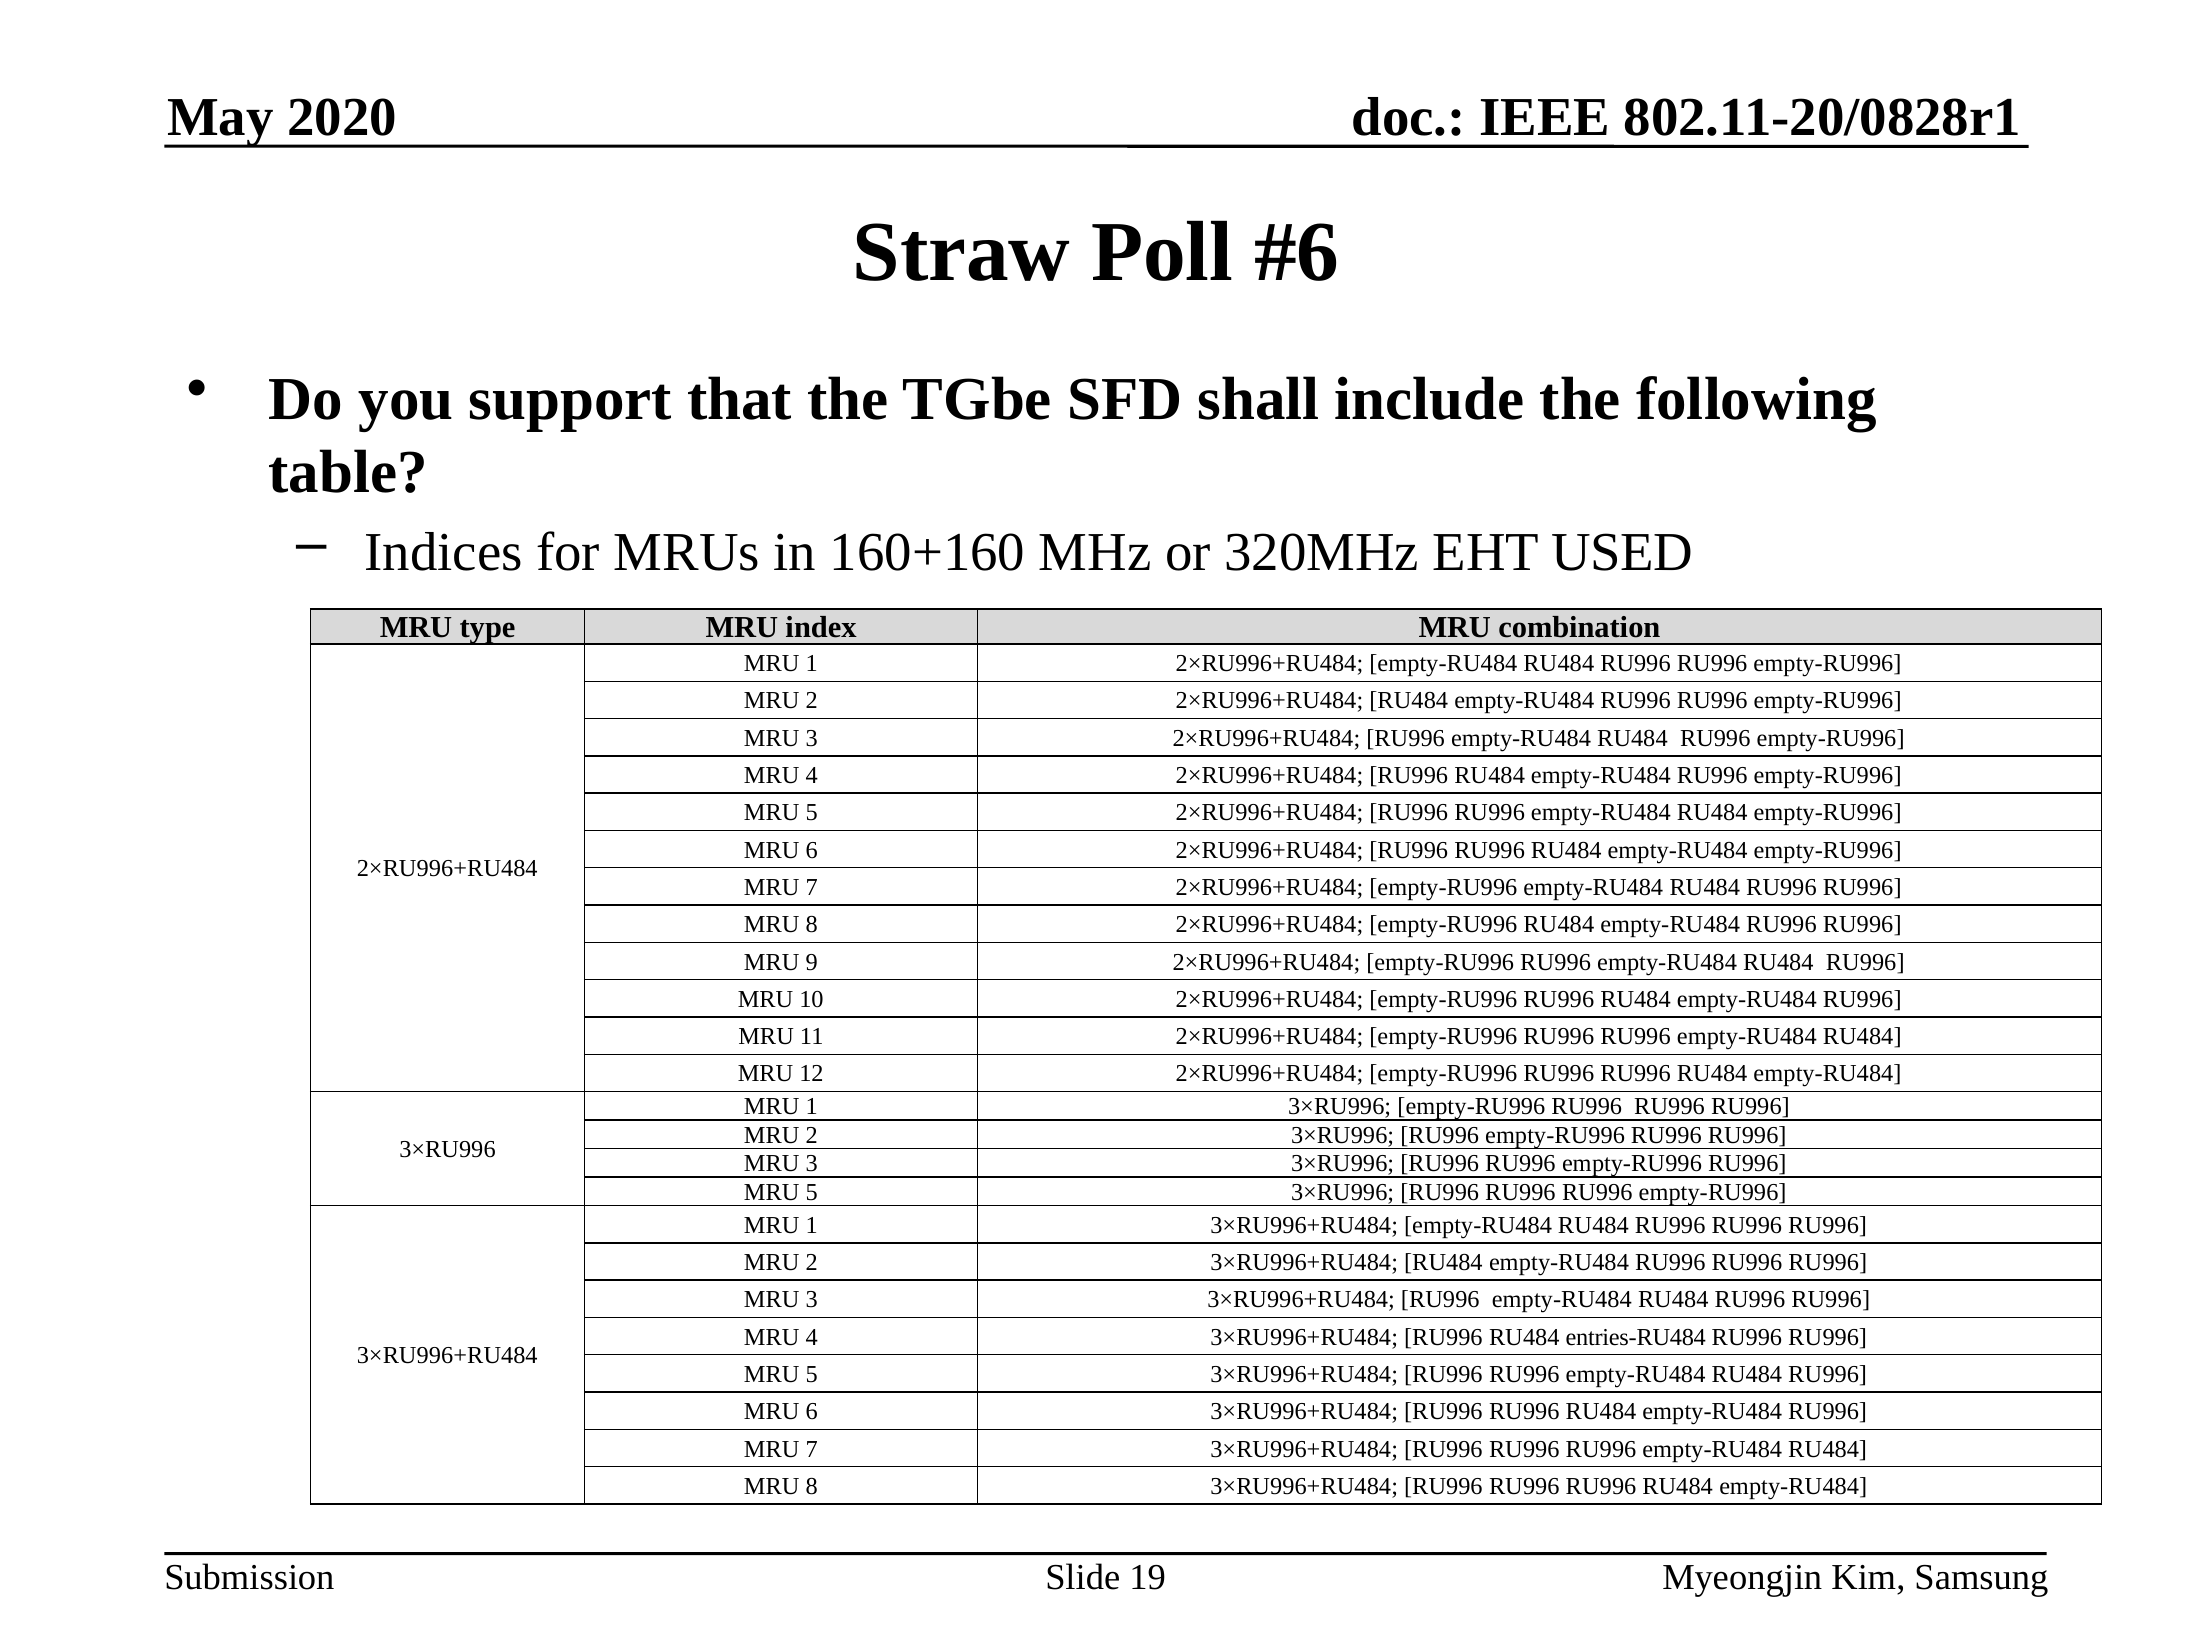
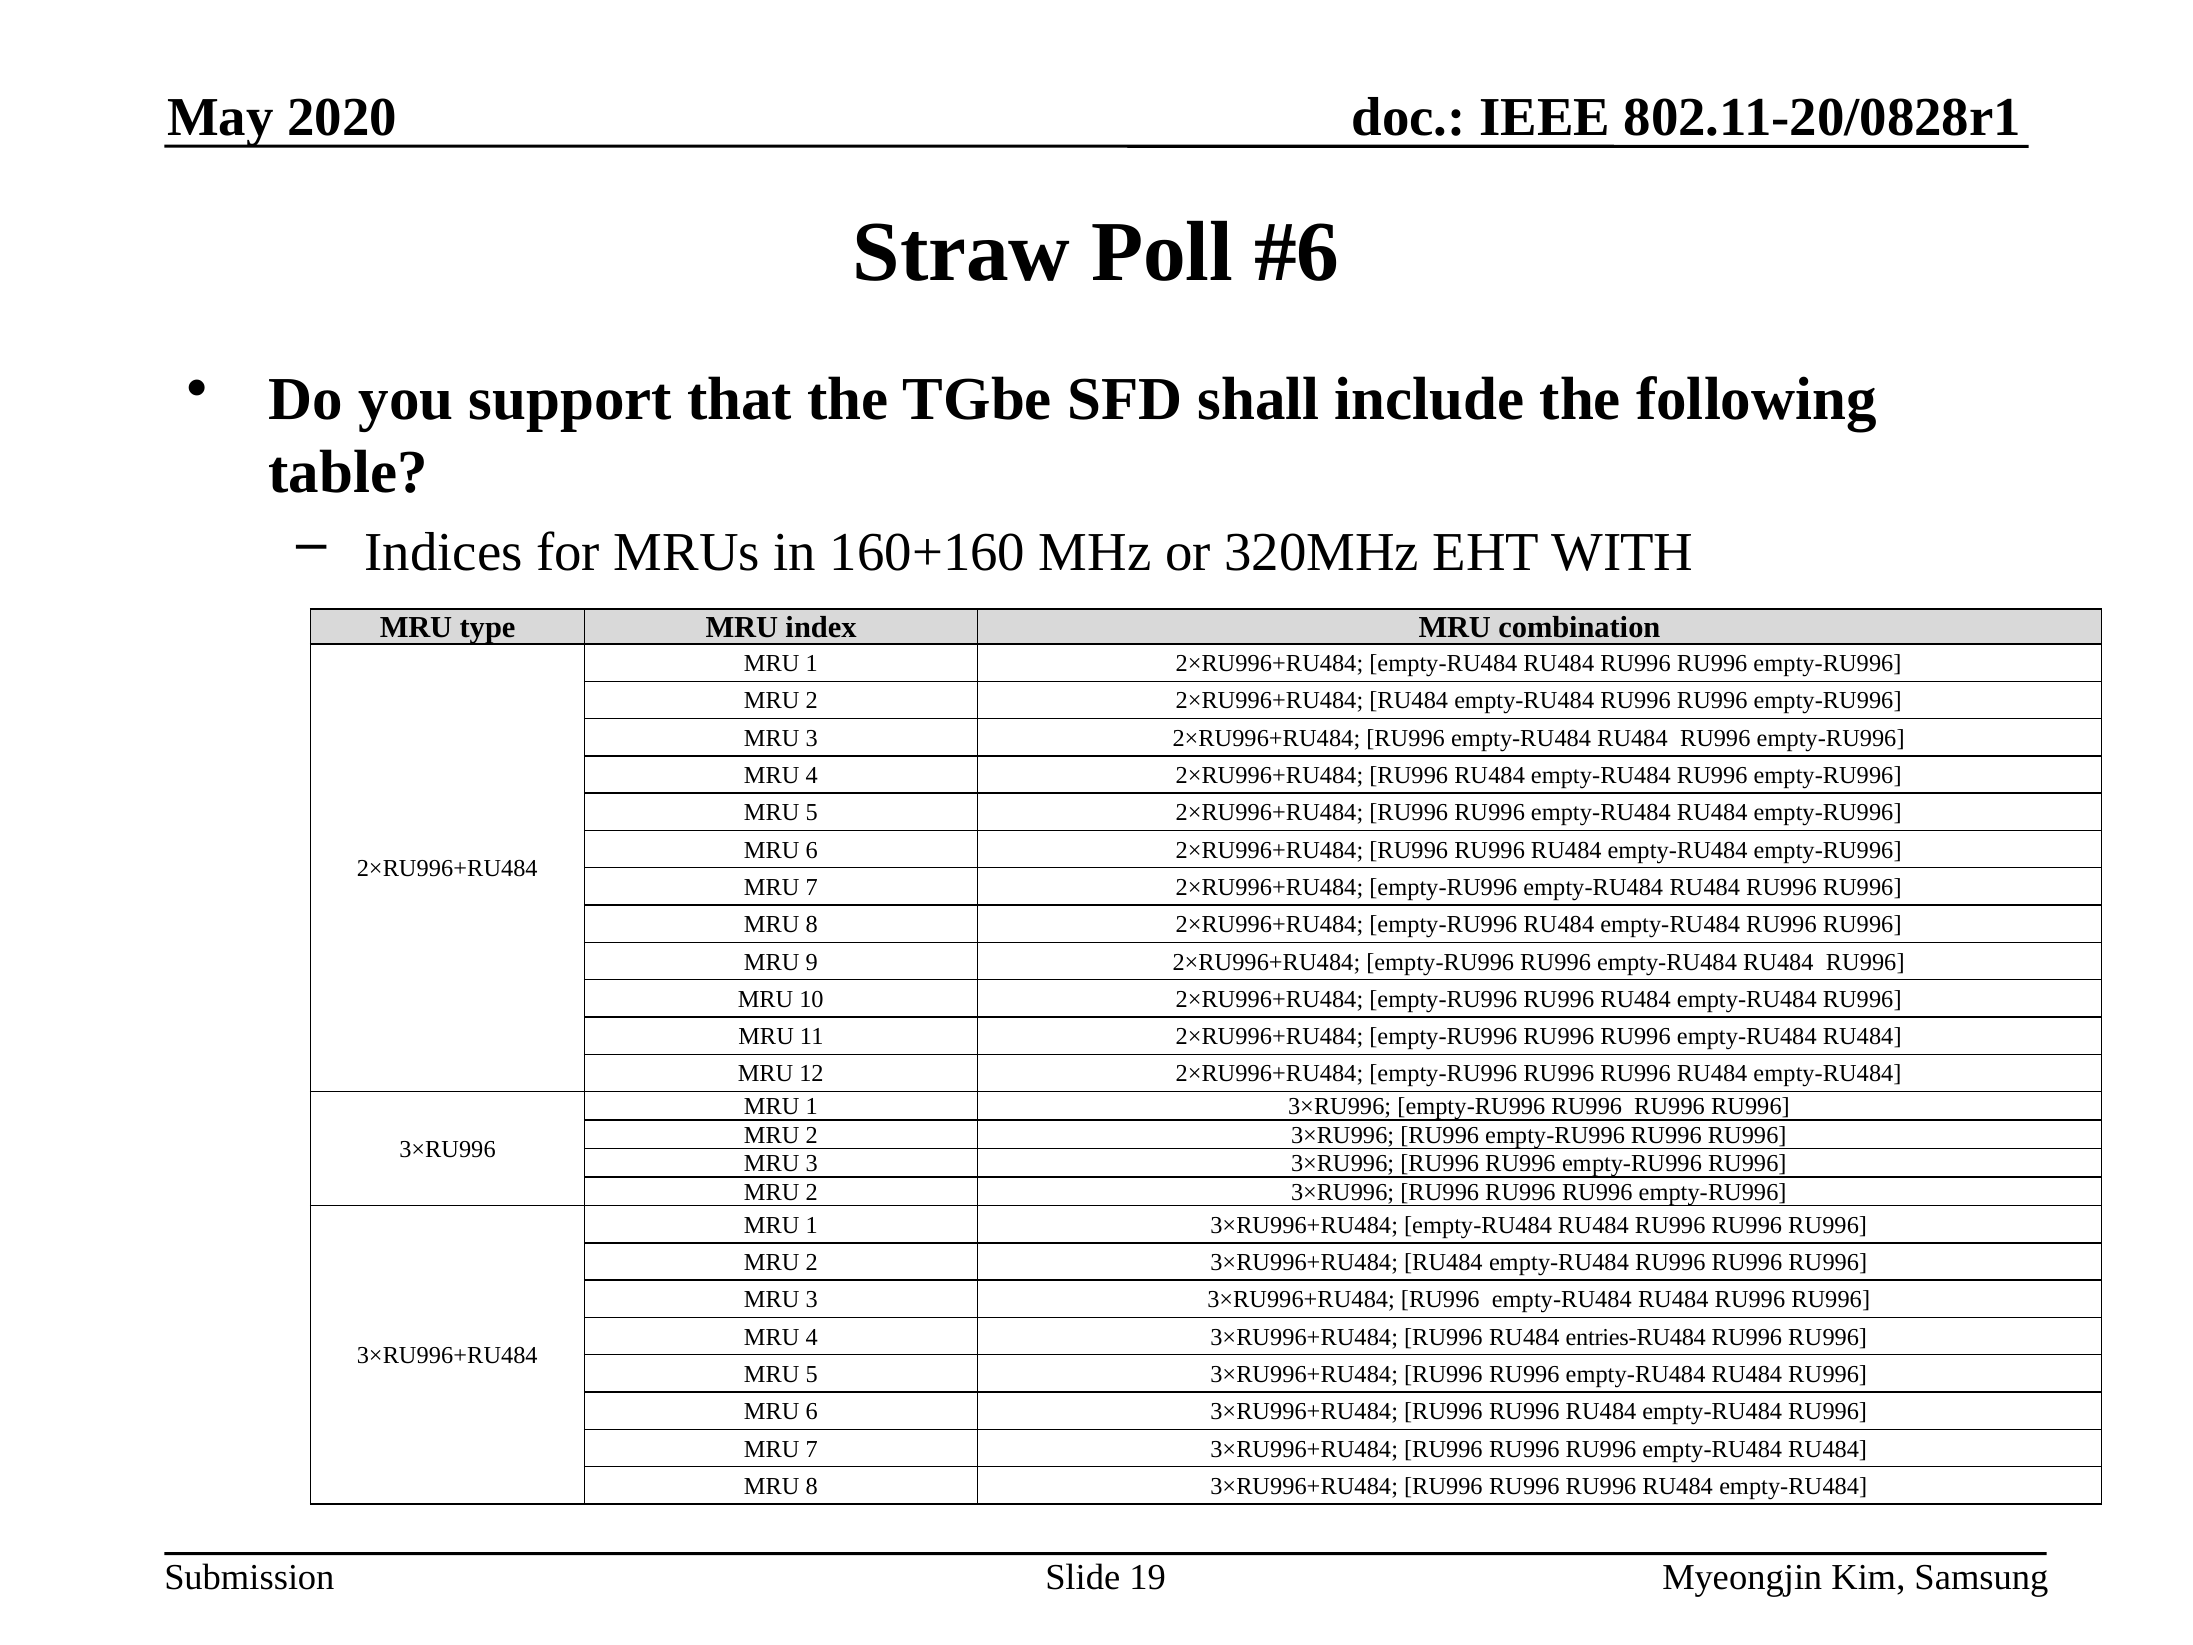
USED: USED -> WITH
5 at (812, 1192): 5 -> 2
